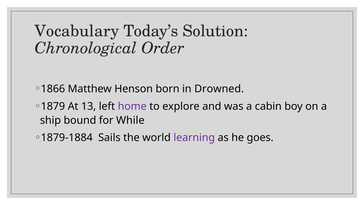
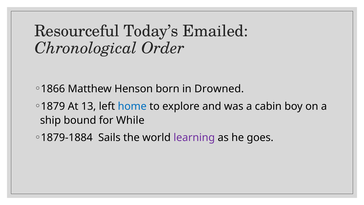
Vocabulary: Vocabulary -> Resourceful
Solution: Solution -> Emailed
home colour: purple -> blue
